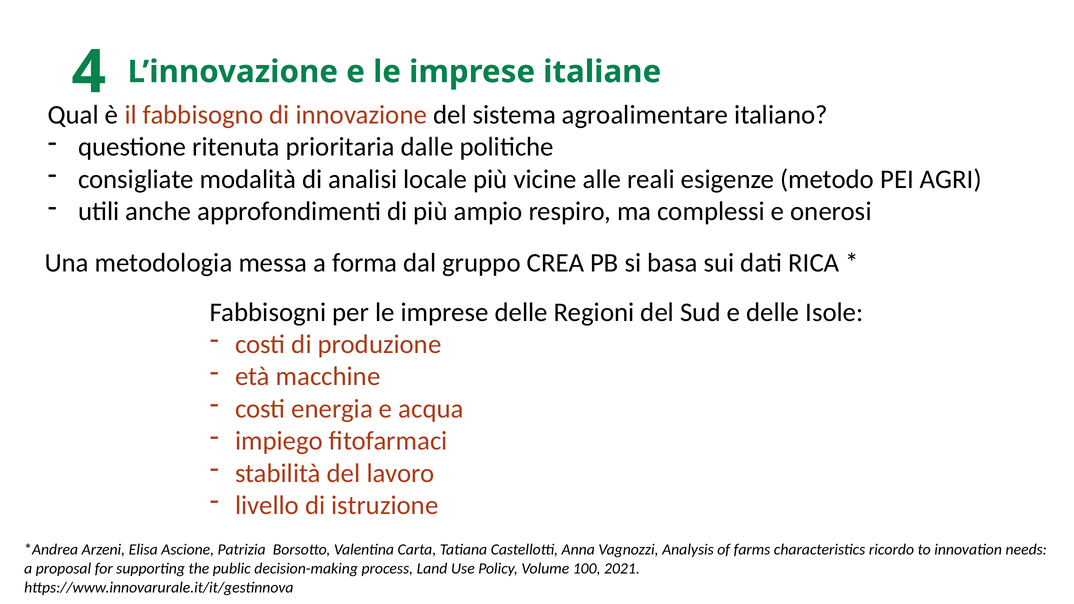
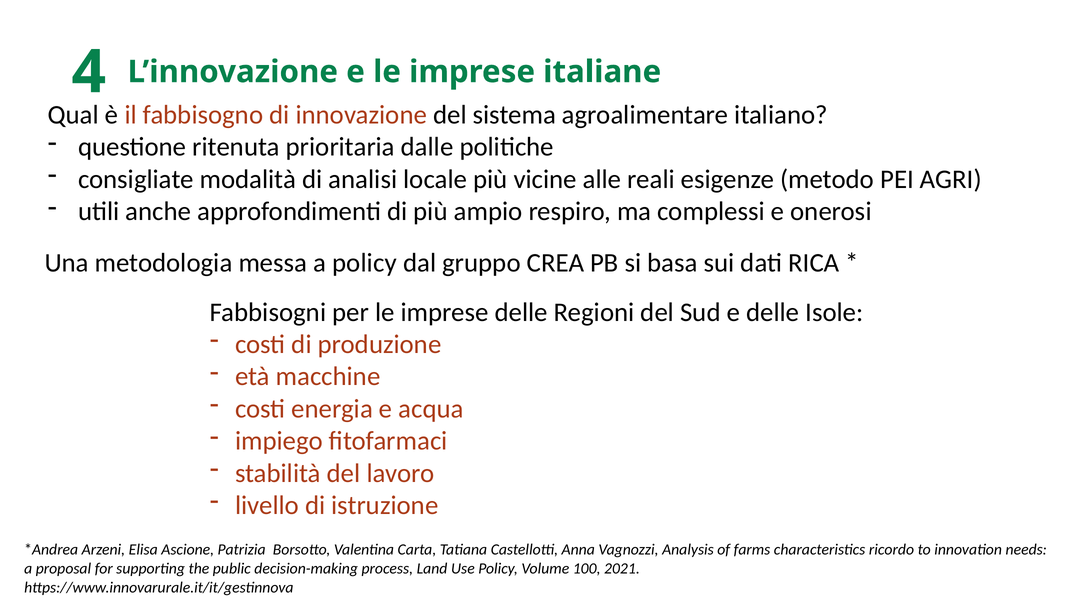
a forma: forma -> policy
